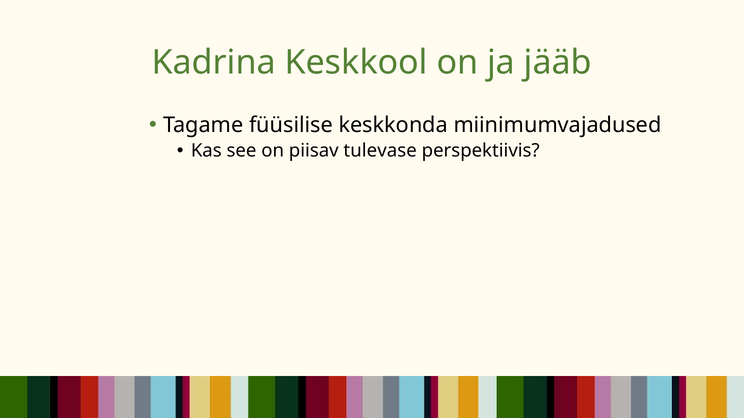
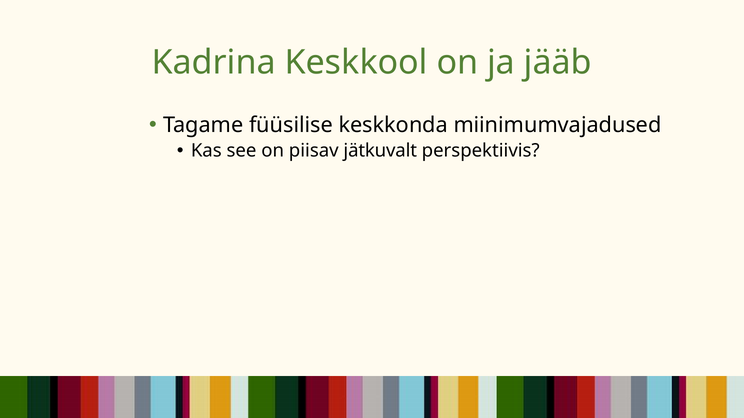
tulevase: tulevase -> jätkuvalt
